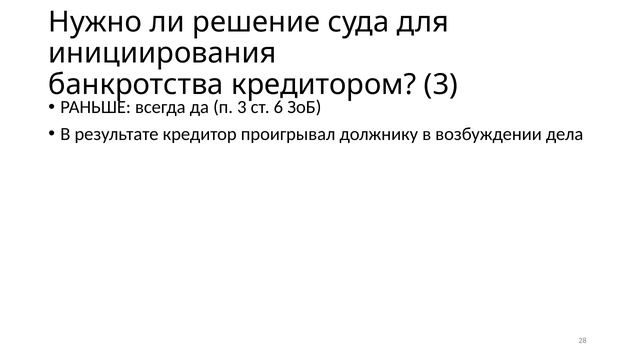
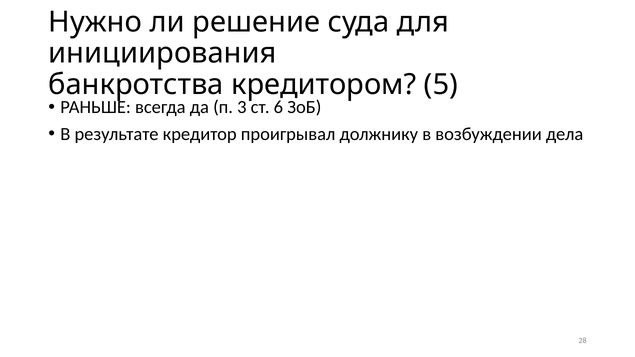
кредитором 3: 3 -> 5
